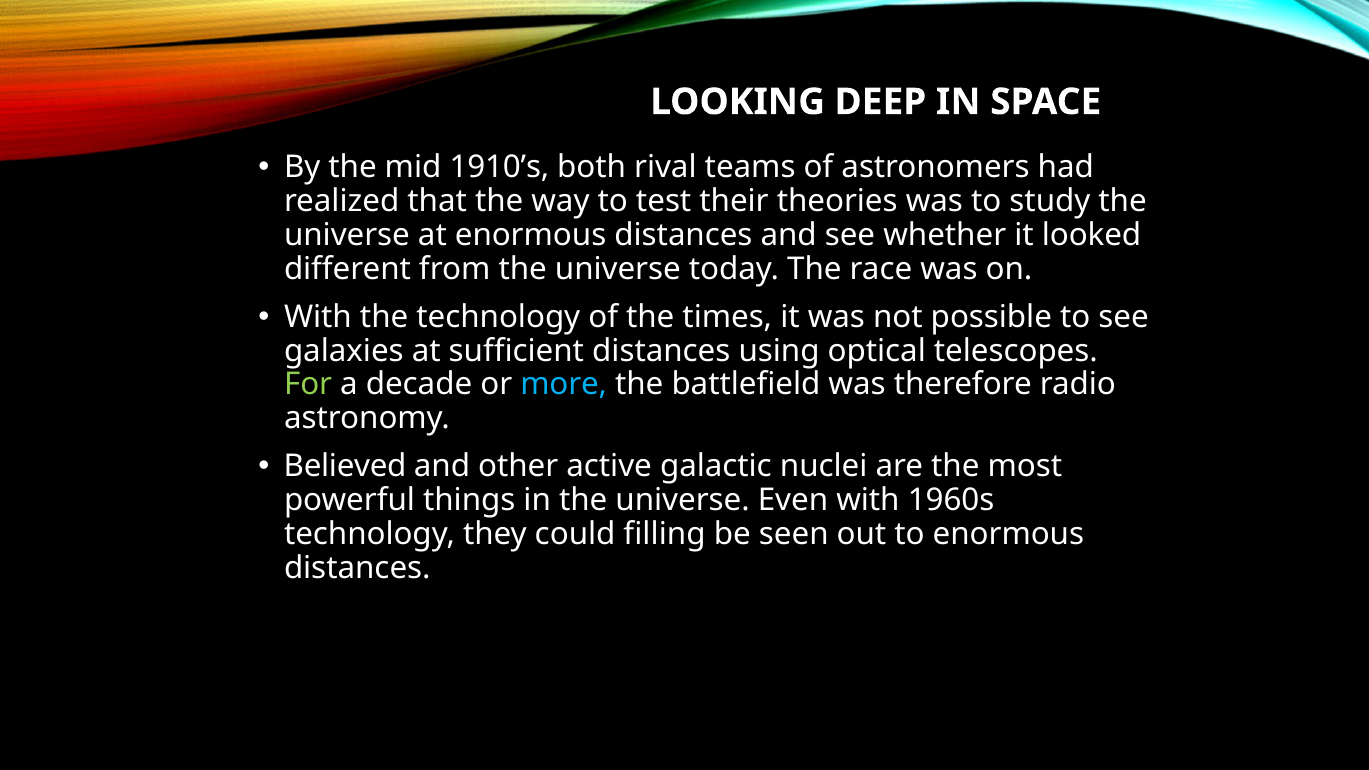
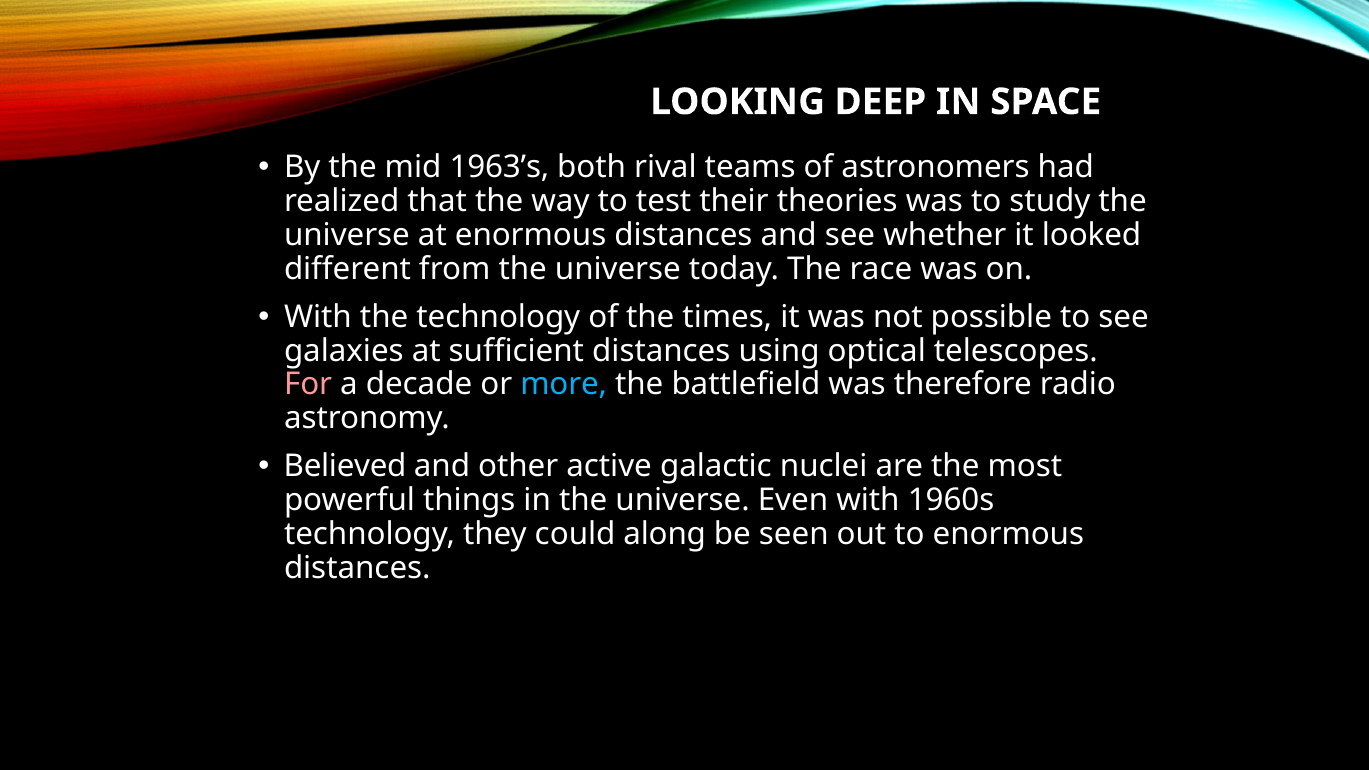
1910’s: 1910’s -> 1963’s
For colour: light green -> pink
filling: filling -> along
